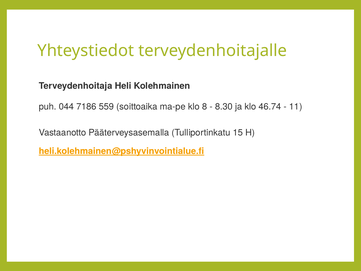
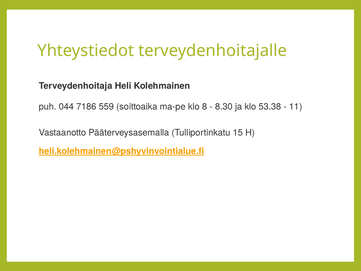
46.74: 46.74 -> 53.38
